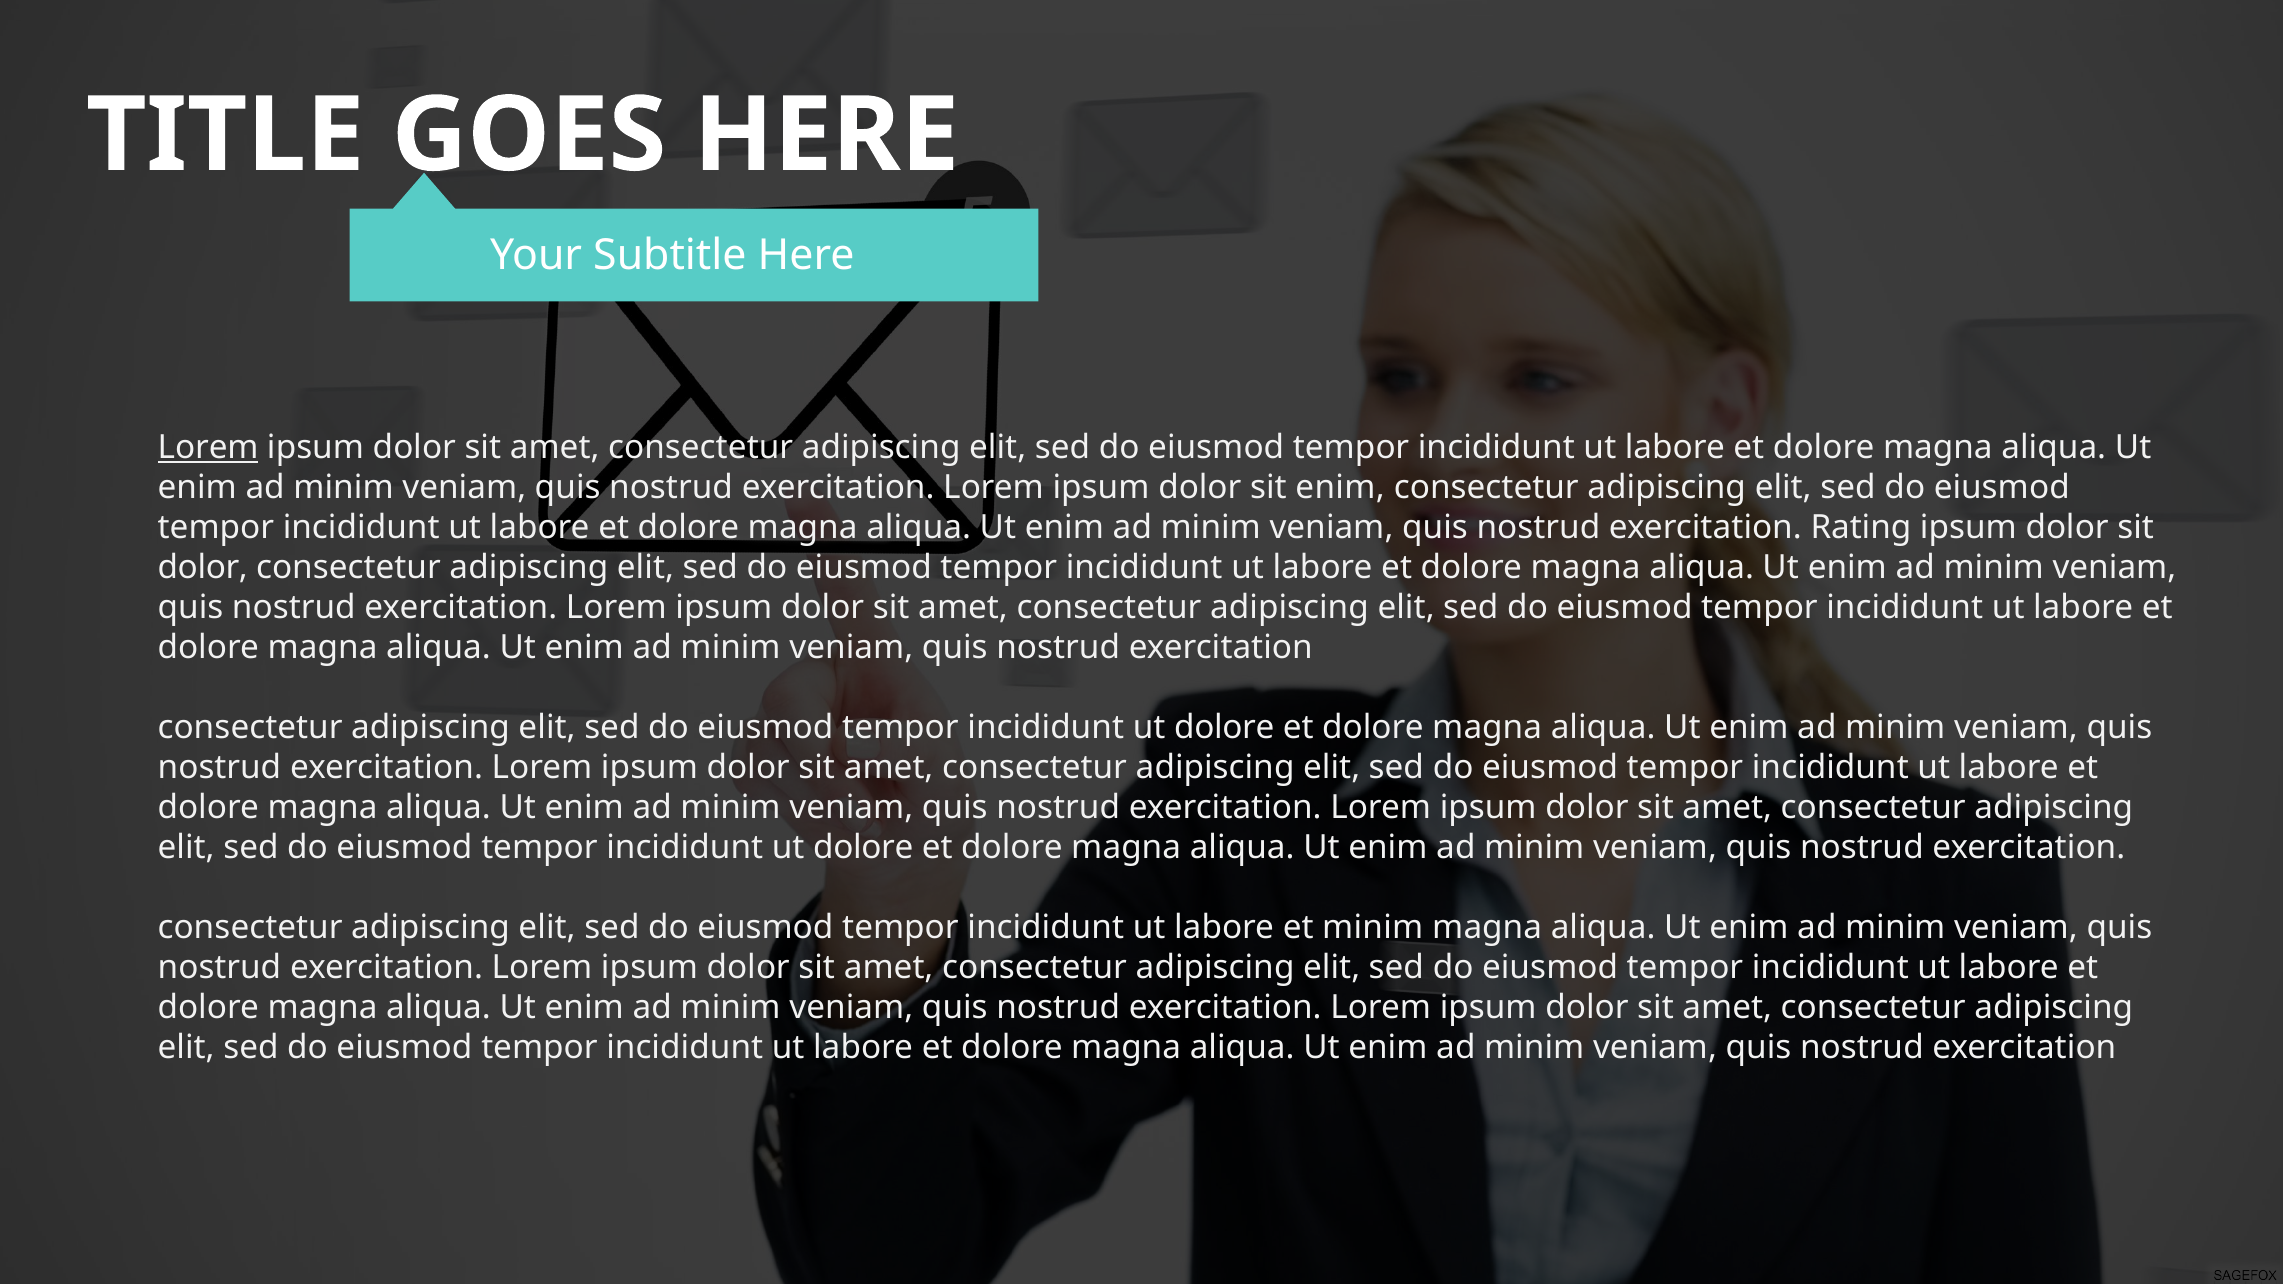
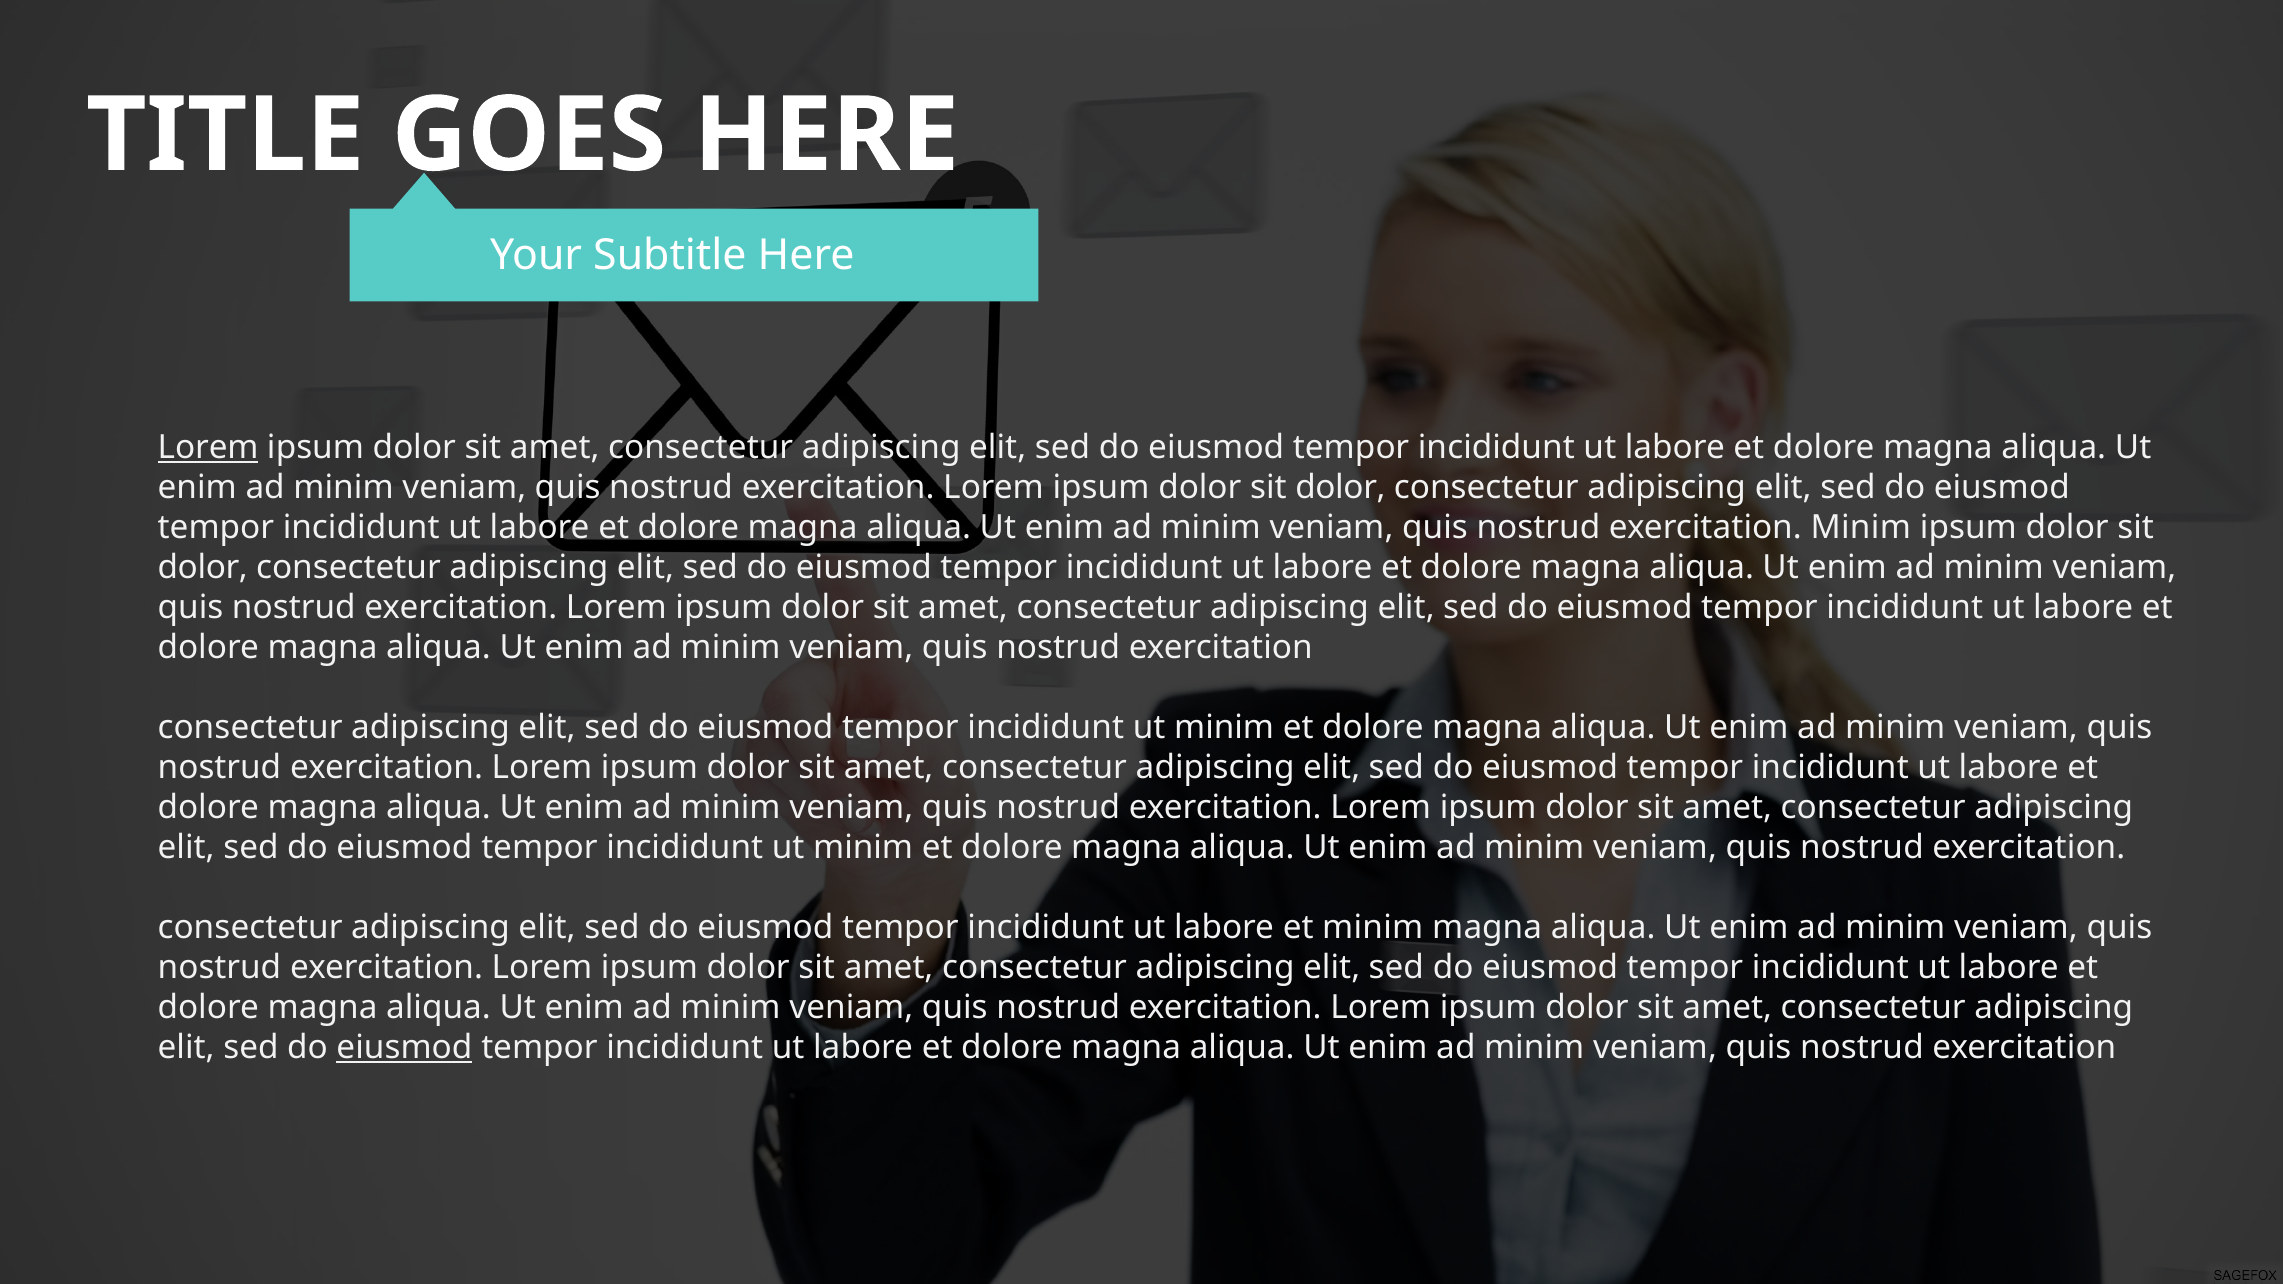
enim at (1340, 488): enim -> dolor
exercitation Rating: Rating -> Minim
dolore at (1224, 728): dolore -> minim
dolore at (863, 847): dolore -> minim
eiusmod at (404, 1047) underline: none -> present
